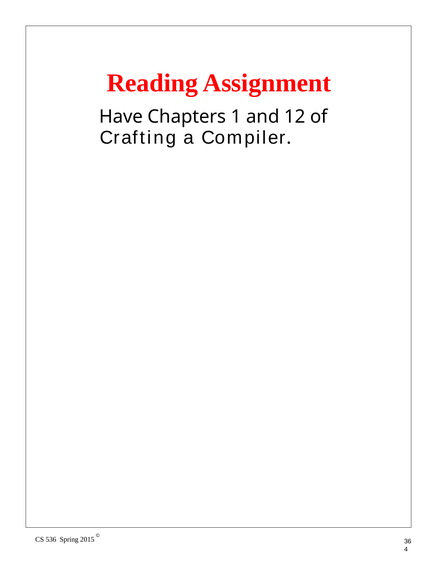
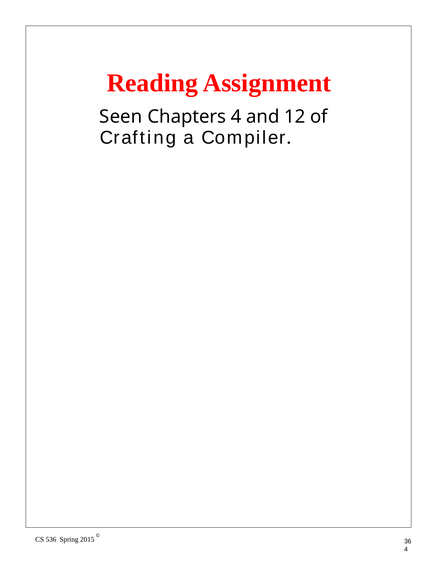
Have: Have -> Seen
Chapters 1: 1 -> 4
